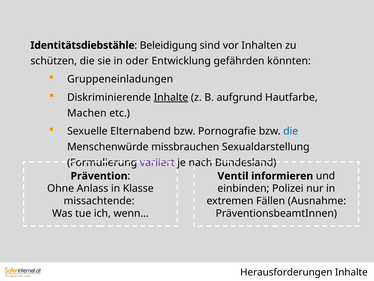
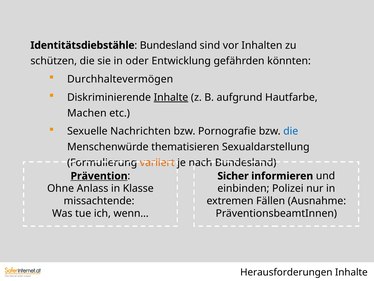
Beleidigung at (168, 45): Beleidigung -> Bundesland
Gruppeneinladungen: Gruppeneinladungen -> Durchhaltevermögen
Elternabend: Elternabend -> Nachrichten
missbrauchen: missbrauchen -> thematisieren
variiert colour: purple -> orange
Prävention underline: none -> present
Ventil: Ventil -> Sicher
